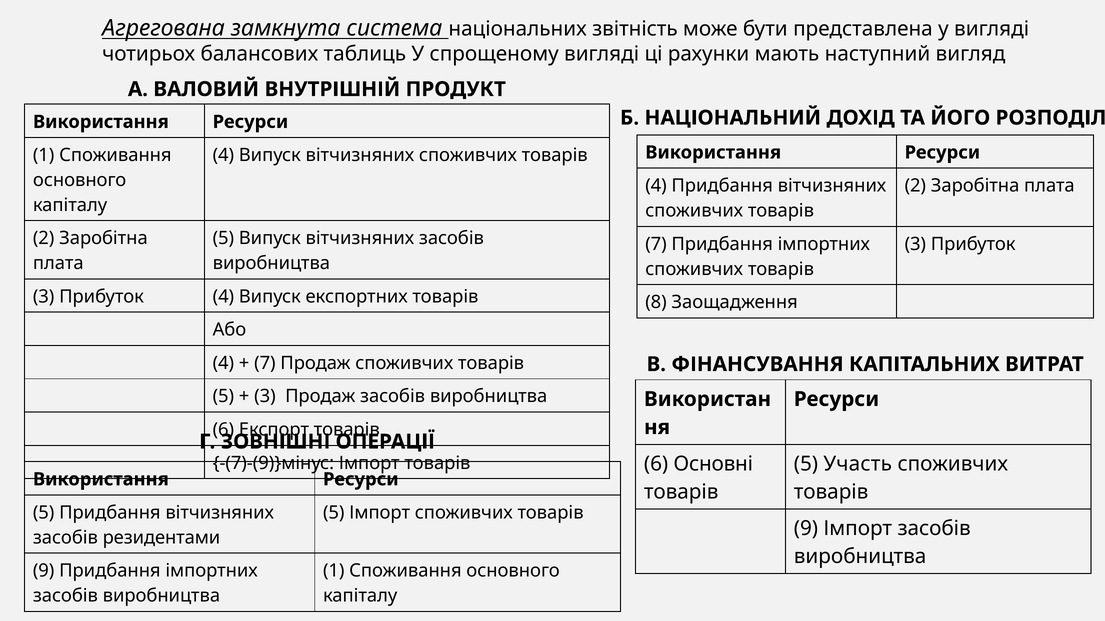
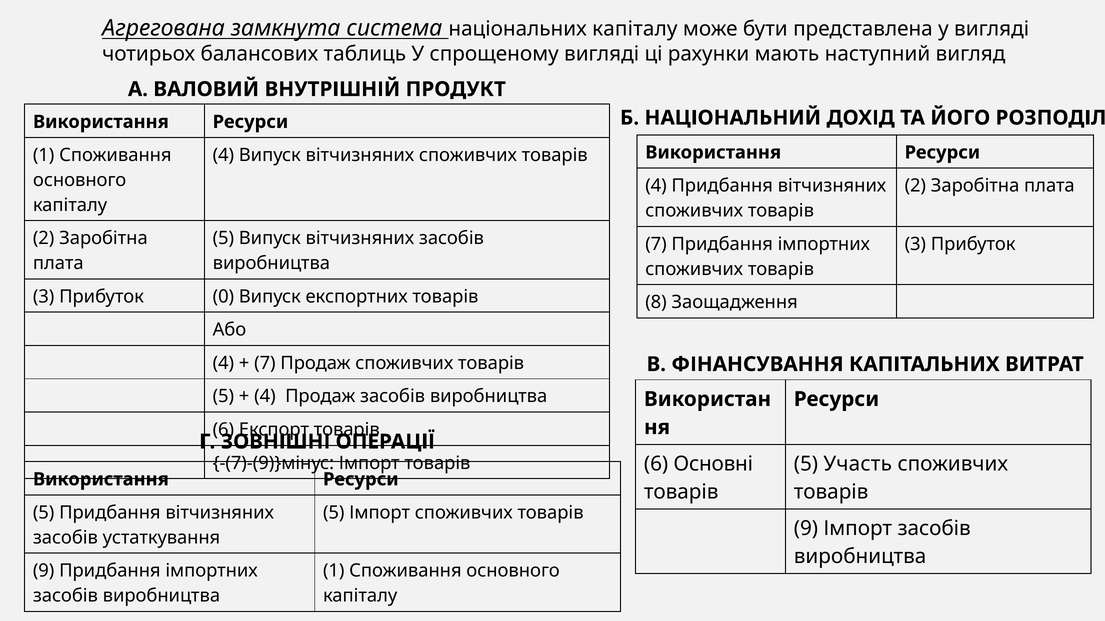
національних звітність: звітність -> капіталу
Прибуток 4: 4 -> 0
3 at (265, 397): 3 -> 4
резидентами: резидентами -> устаткування
